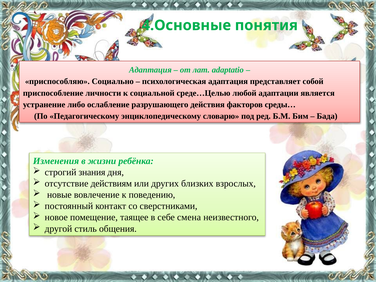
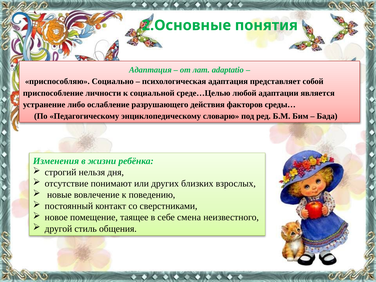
4.Основные: 4.Основные -> 2.Основные
знания: знания -> нельзя
действиям: действиям -> понимают
